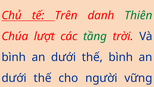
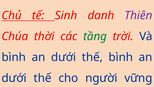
Trên: Trên -> Sinh
Thiên colour: green -> purple
lượt: lượt -> thời
